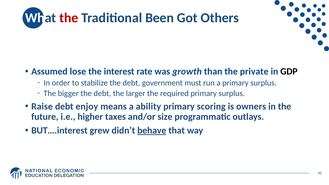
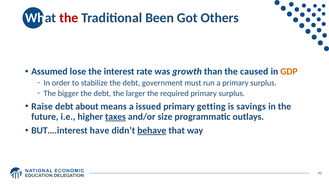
private: private -> caused
GDP colour: black -> orange
enjoy: enjoy -> about
ability: ability -> issued
scoring: scoring -> getting
owners: owners -> savings
taxes underline: none -> present
grew: grew -> have
